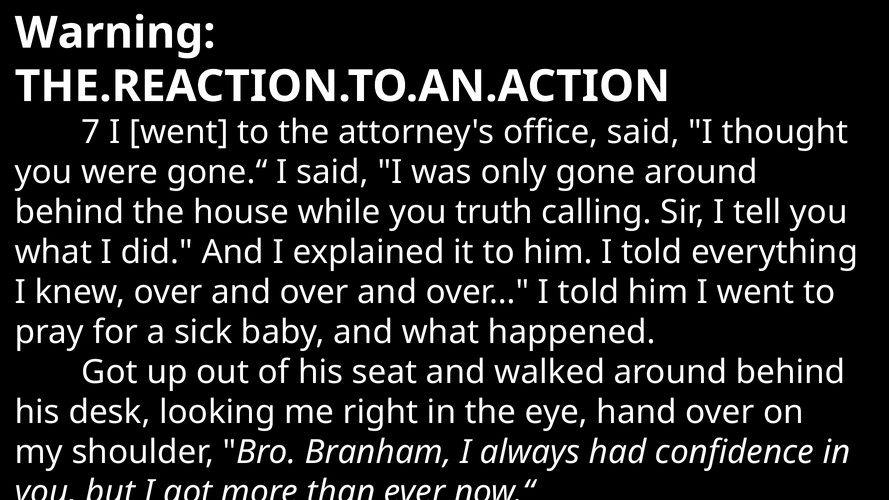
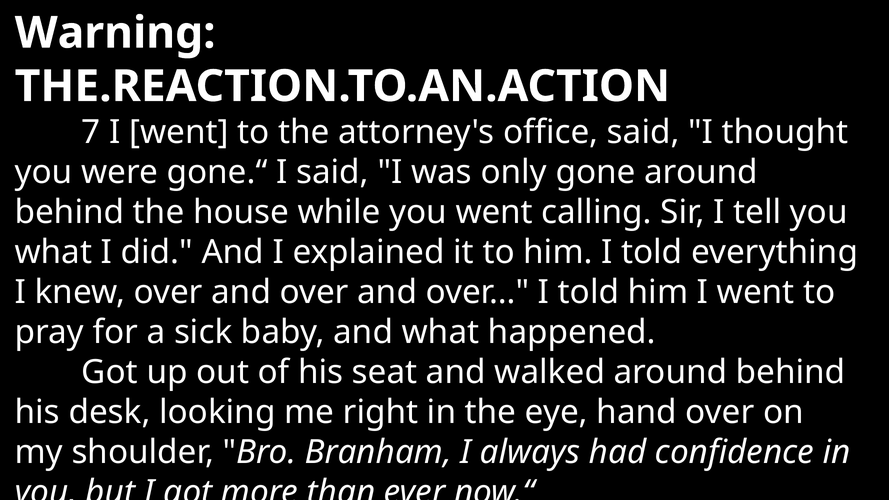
you truth: truth -> went
